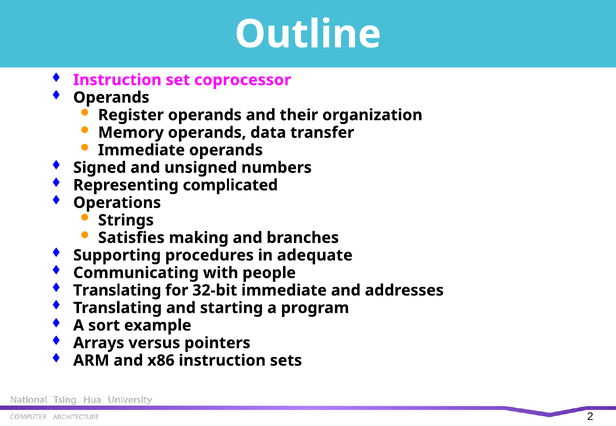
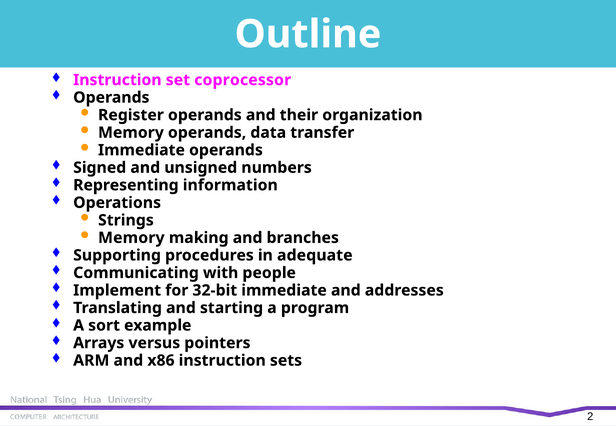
complicated: complicated -> information
Satisfies at (131, 238): Satisfies -> Memory
Translating at (117, 291): Translating -> Implement
